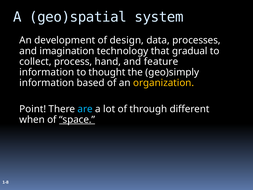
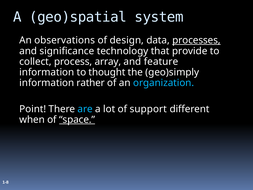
development: development -> observations
processes underline: none -> present
imagination: imagination -> significance
gradual: gradual -> provide
hand: hand -> array
based: based -> rather
organization colour: yellow -> light blue
through: through -> support
